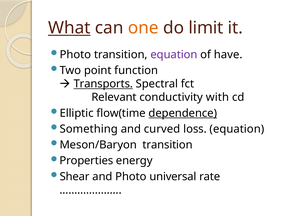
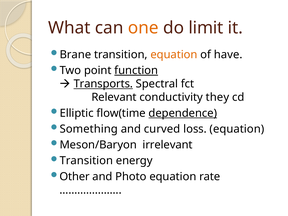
What underline: present -> none
Photo at (75, 55): Photo -> Brane
equation at (174, 55) colour: purple -> orange
function underline: none -> present
with: with -> they
Meson/Baryon transition: transition -> irrelevant
Properties at (86, 161): Properties -> Transition
Shear: Shear -> Other
Photo universal: universal -> equation
